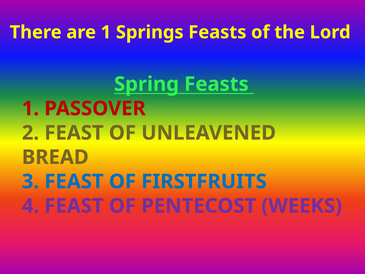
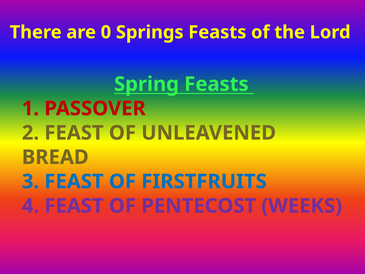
are 1: 1 -> 0
